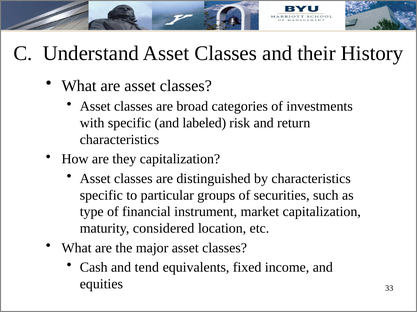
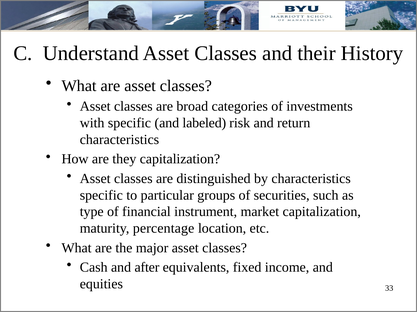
considered: considered -> percentage
tend: tend -> after
